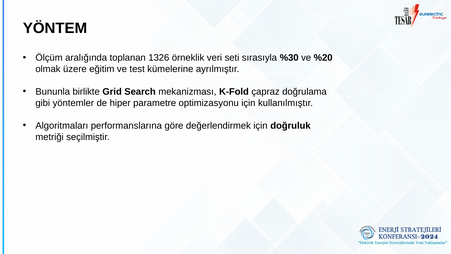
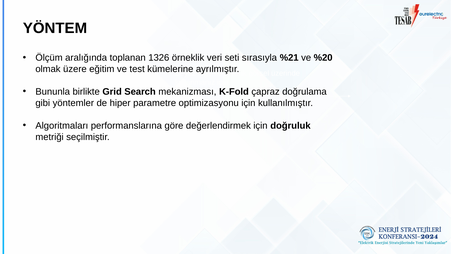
%30: %30 -> %21
